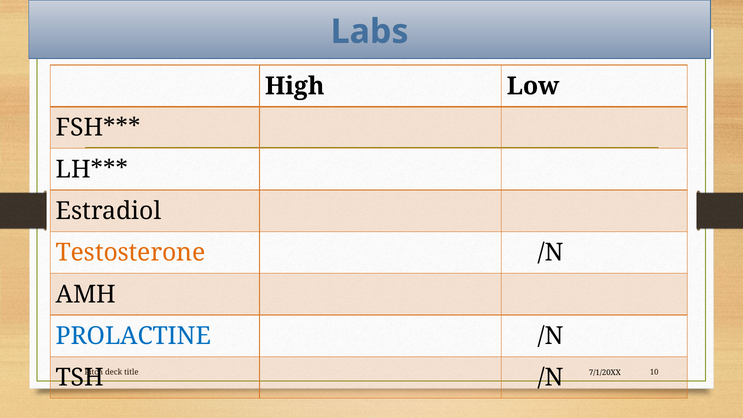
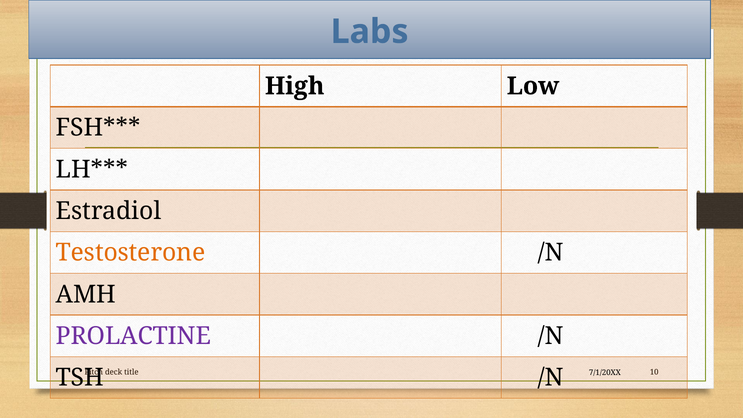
PROLACTINE colour: blue -> purple
